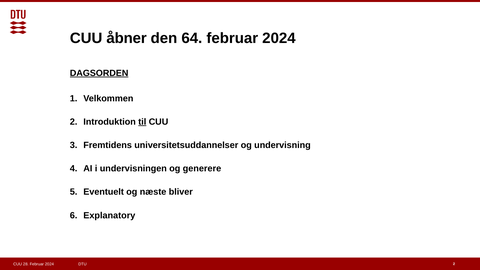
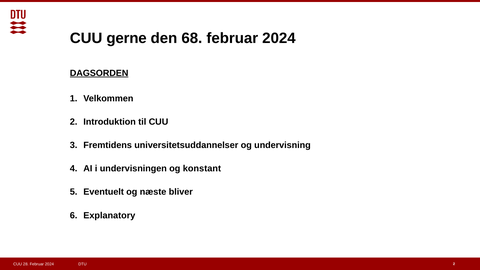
åbner: åbner -> gerne
64: 64 -> 68
til underline: present -> none
generere: generere -> konstant
